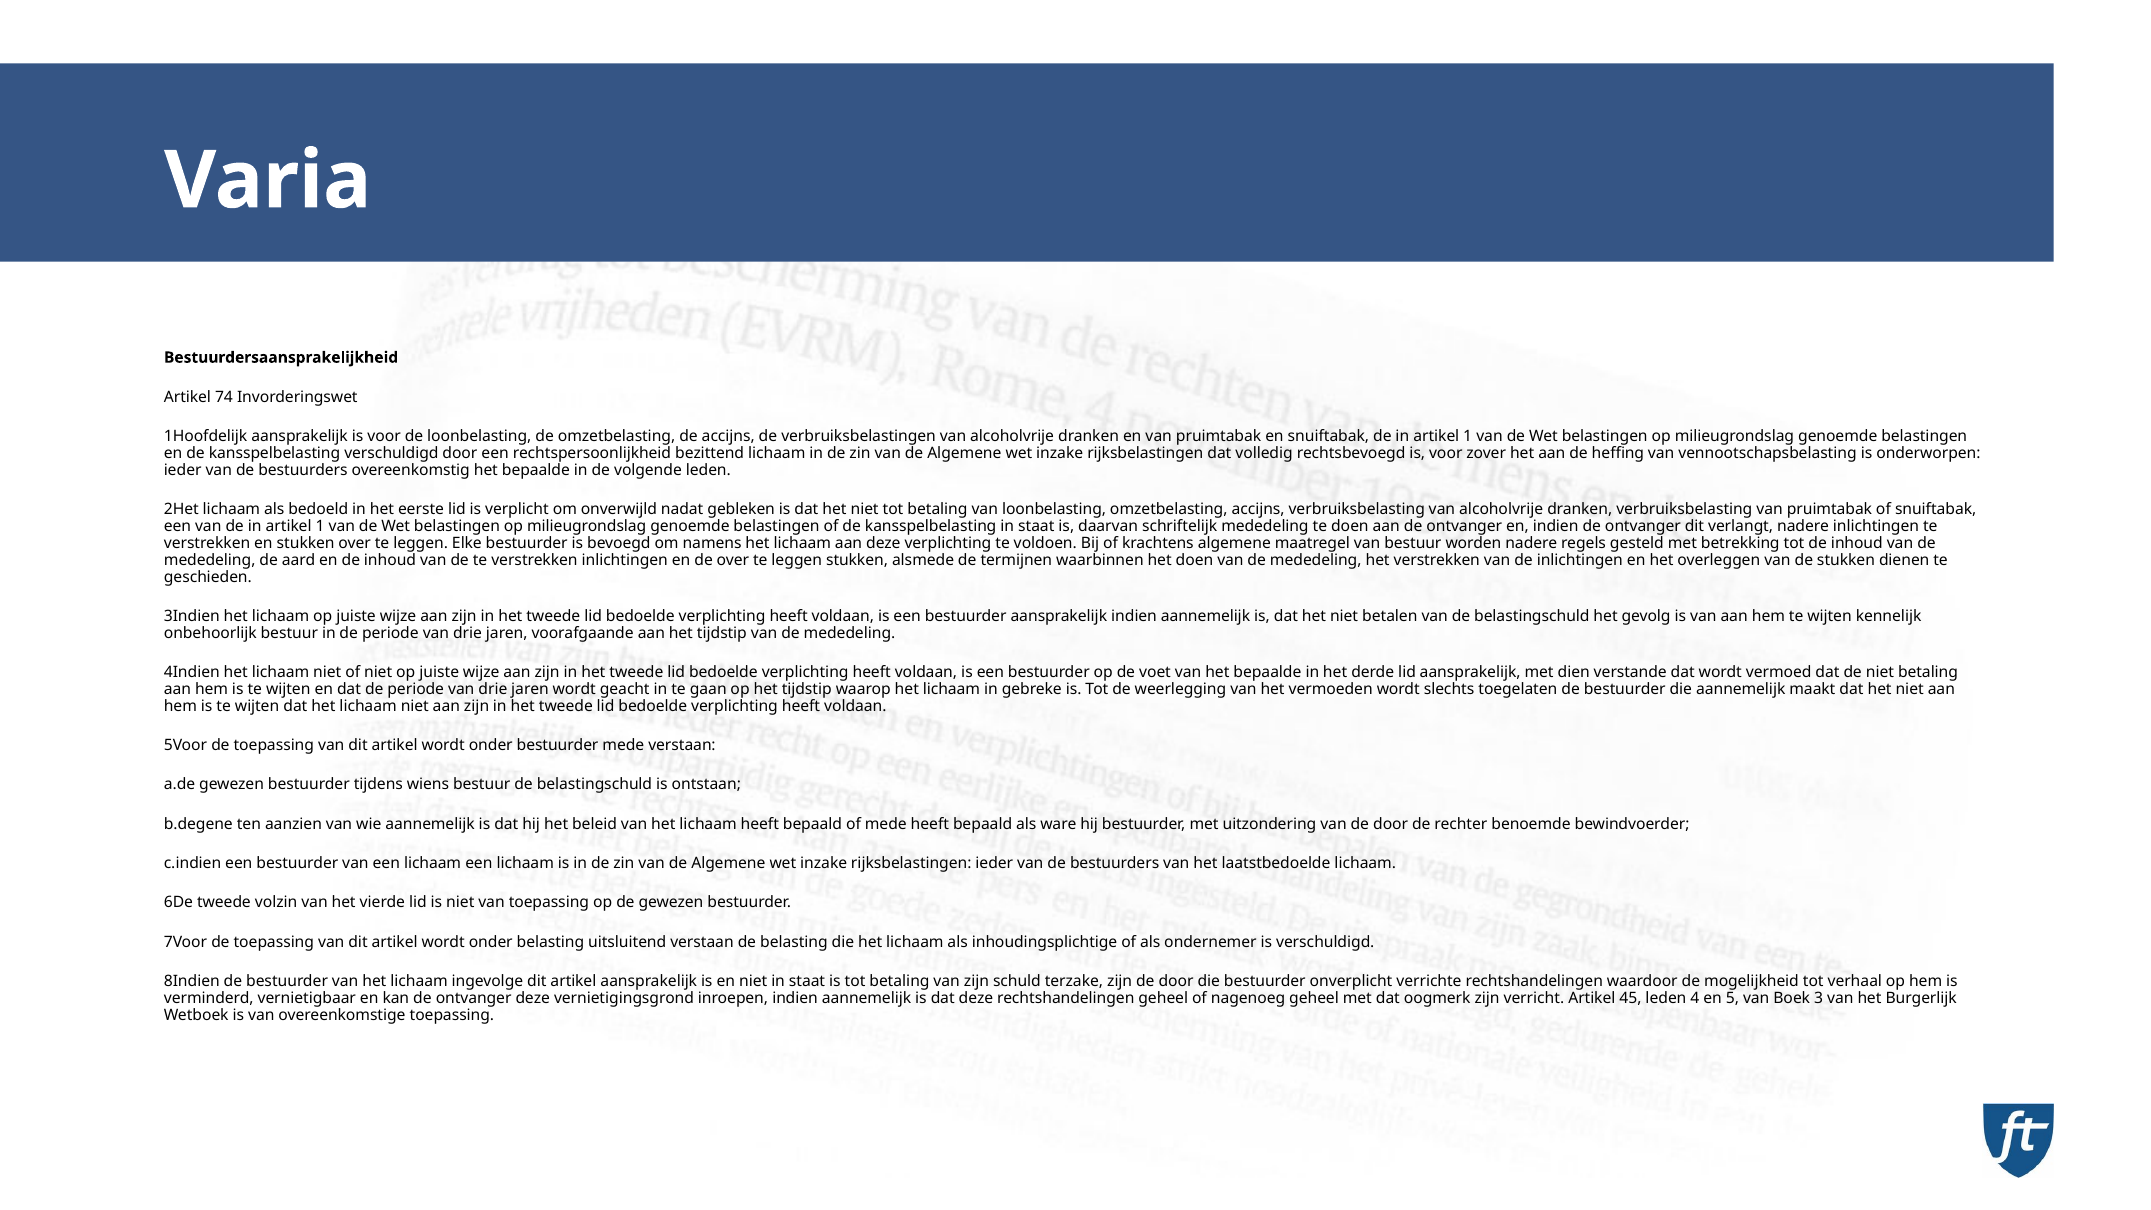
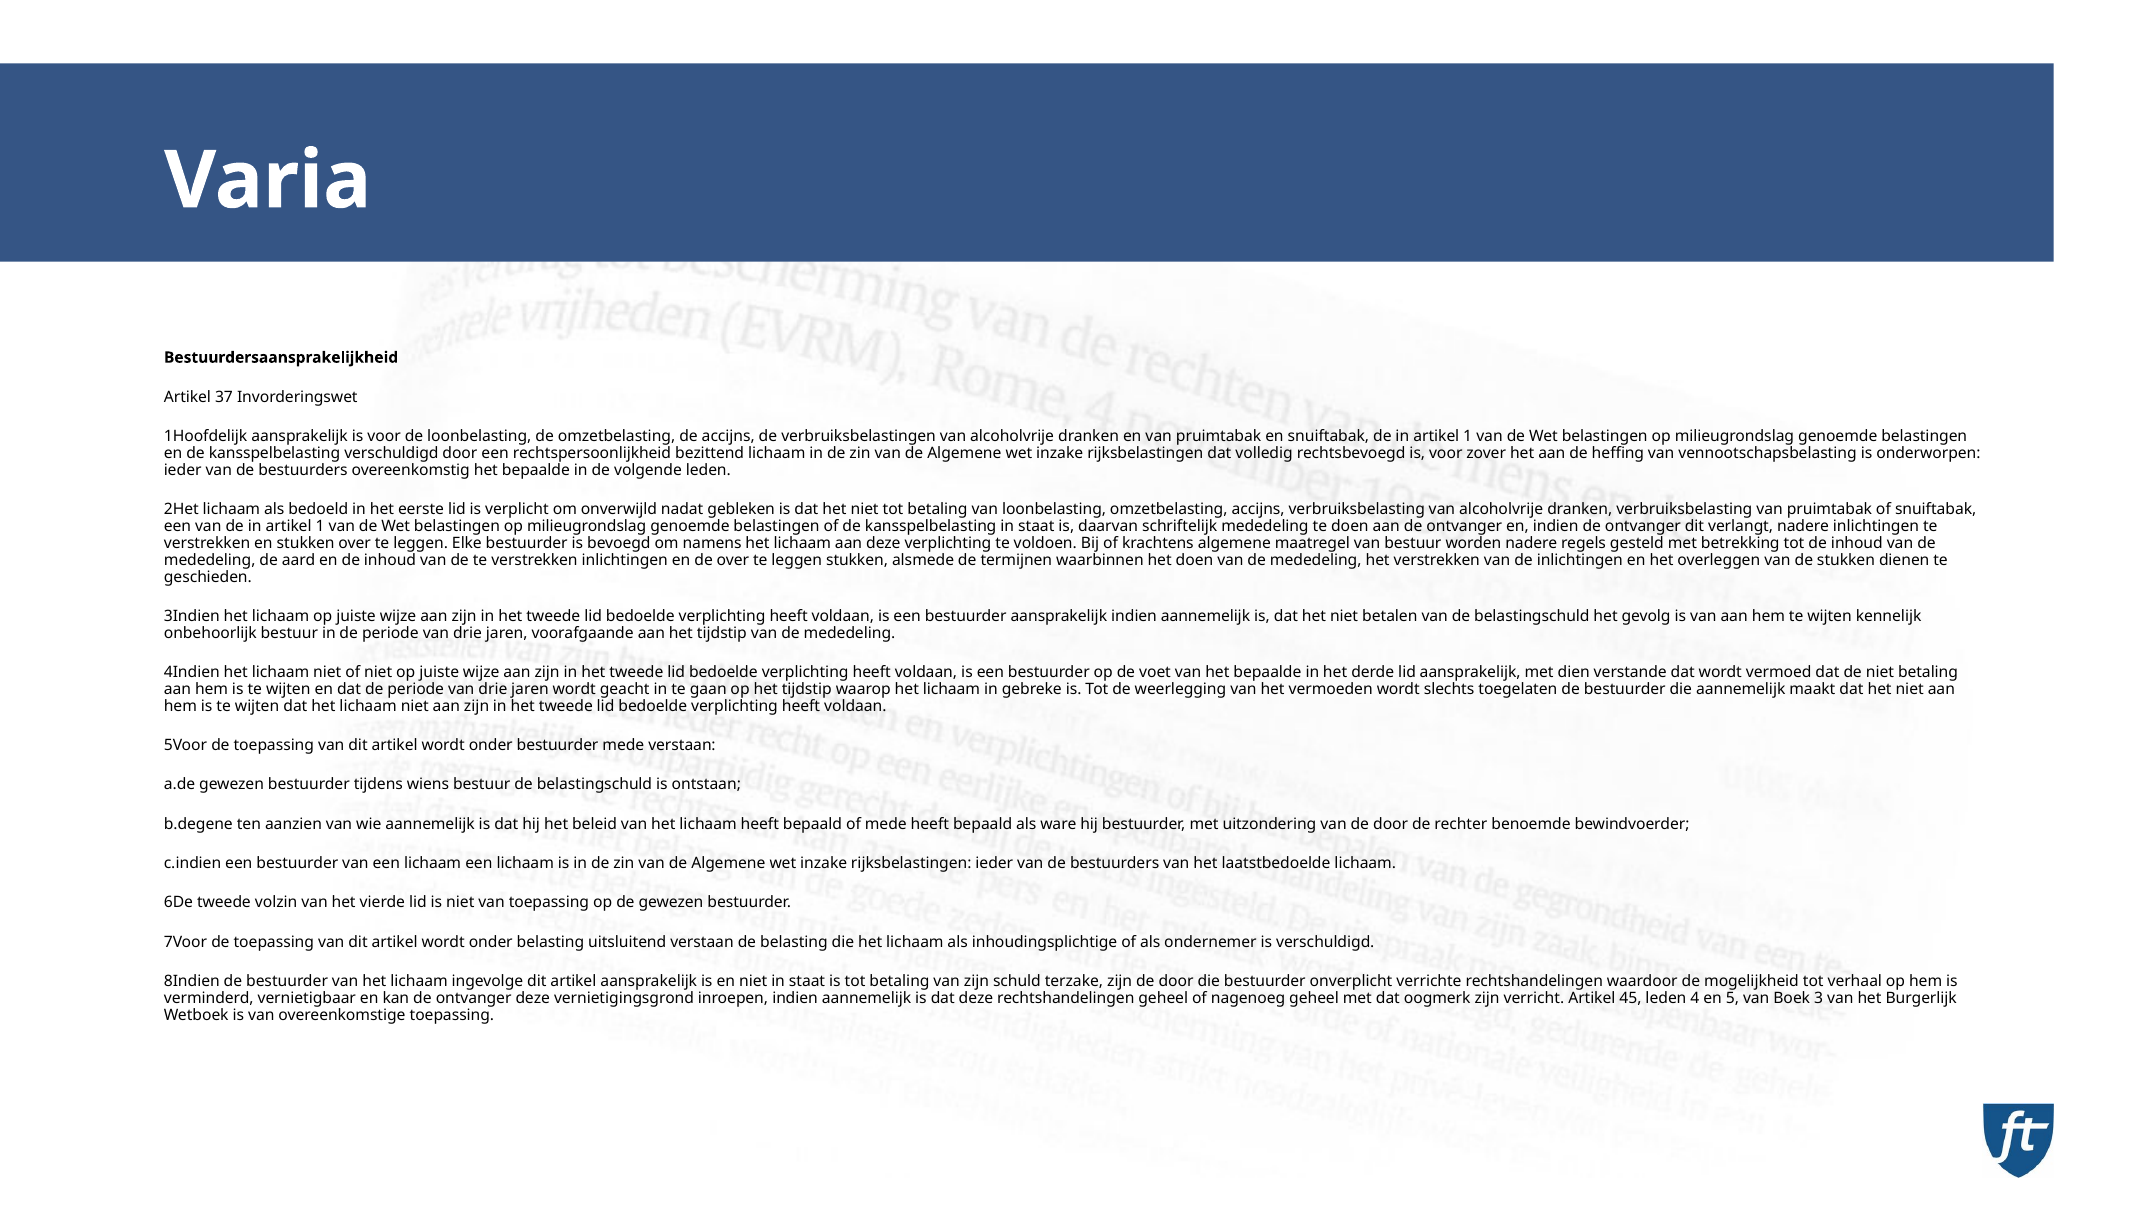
74: 74 -> 37
